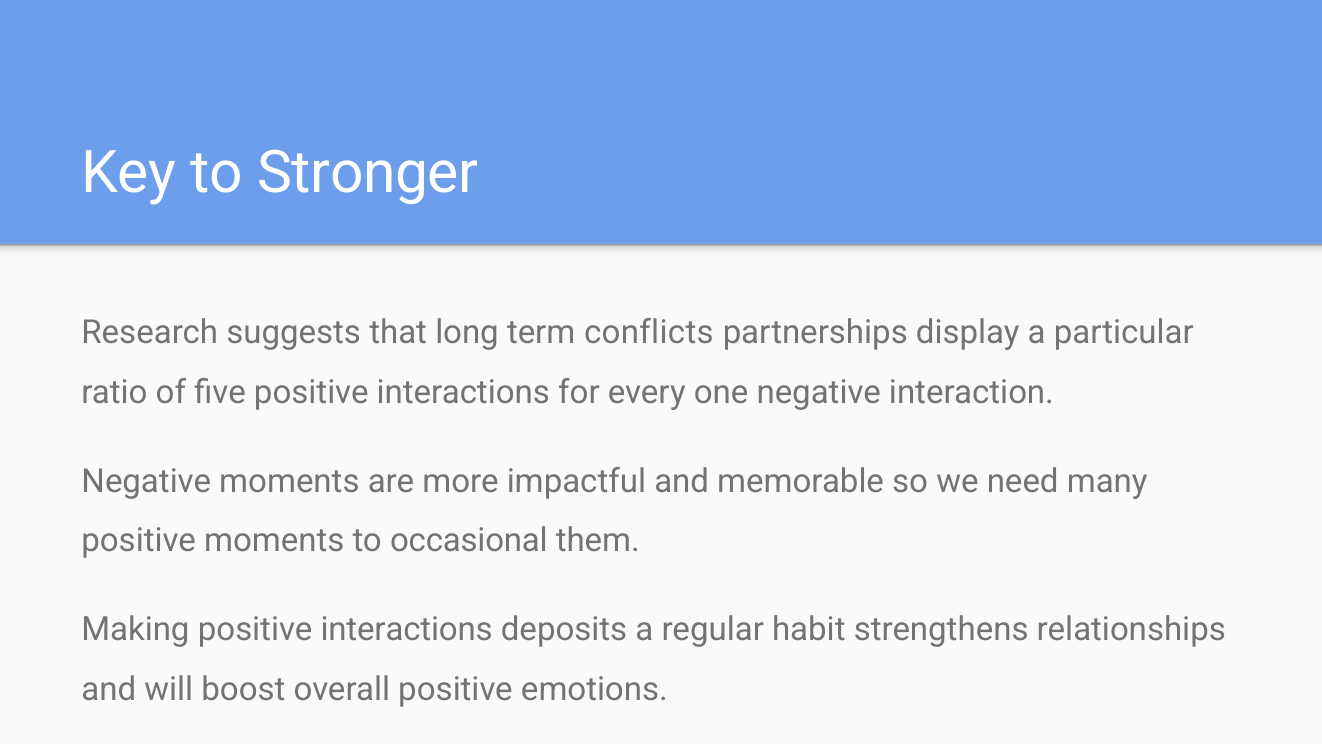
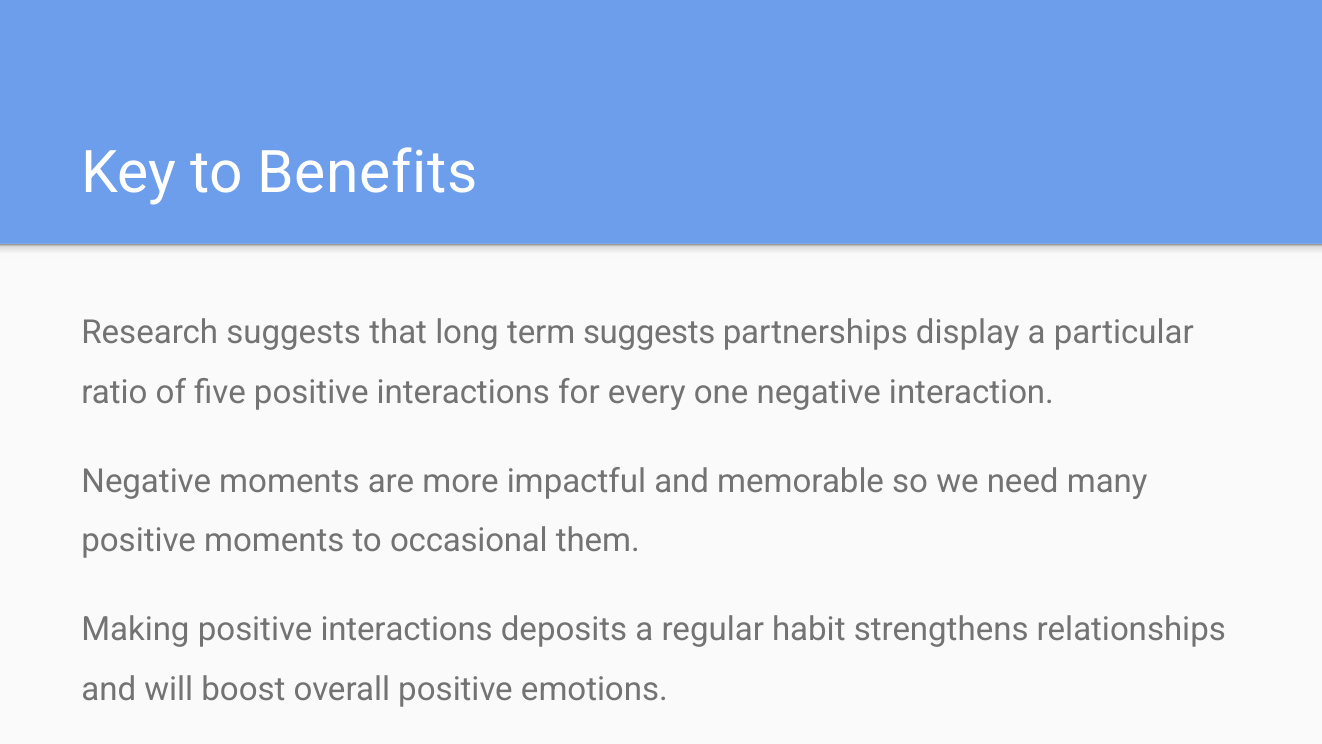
Stronger: Stronger -> Benefits
term conflicts: conflicts -> suggests
